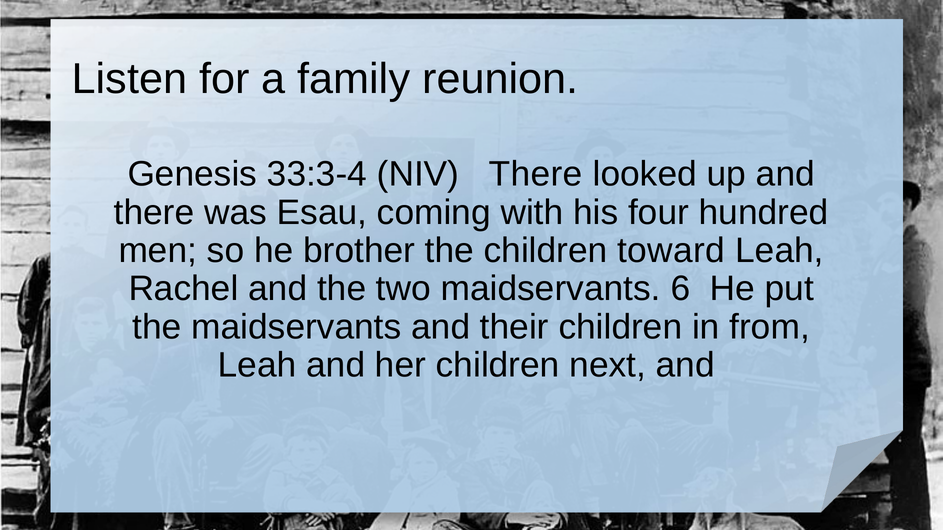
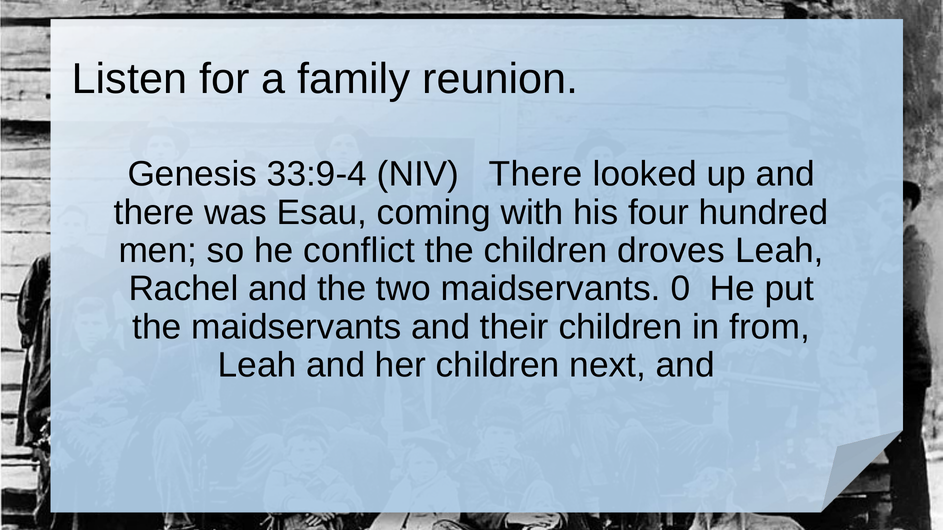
33:3-4: 33:3-4 -> 33:9-4
brother: brother -> conflict
toward: toward -> droves
6: 6 -> 0
